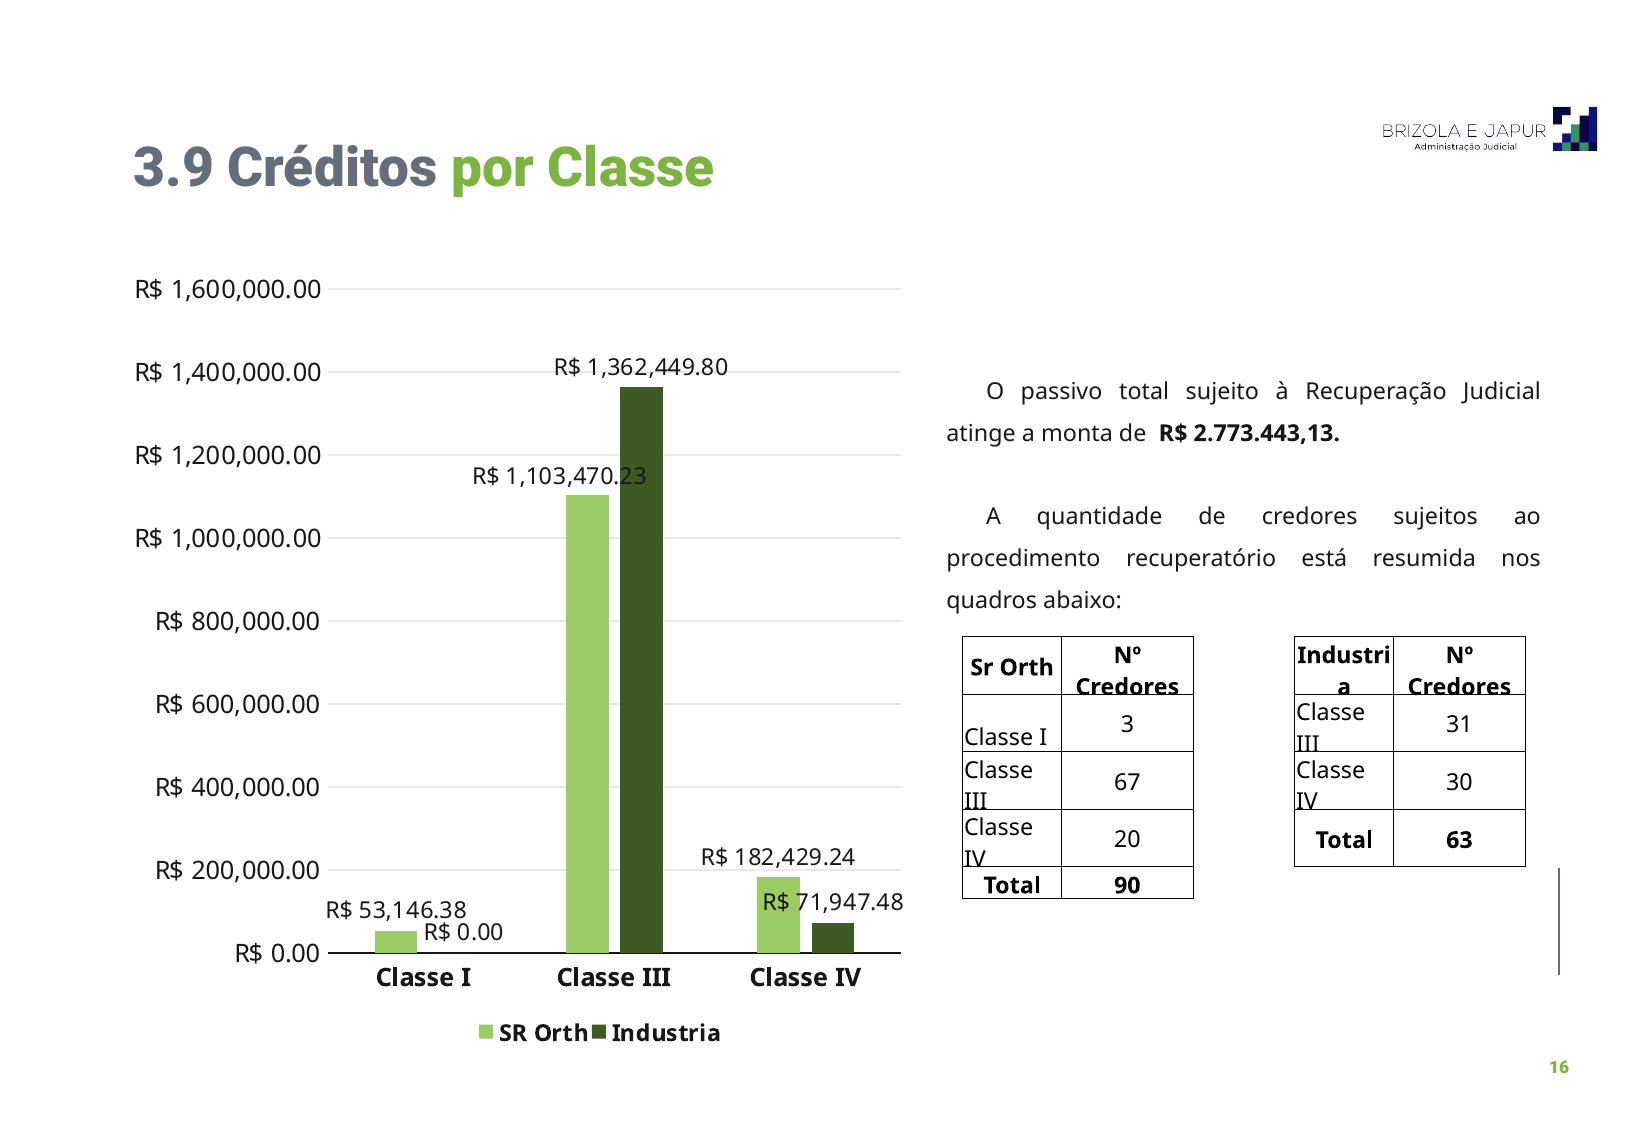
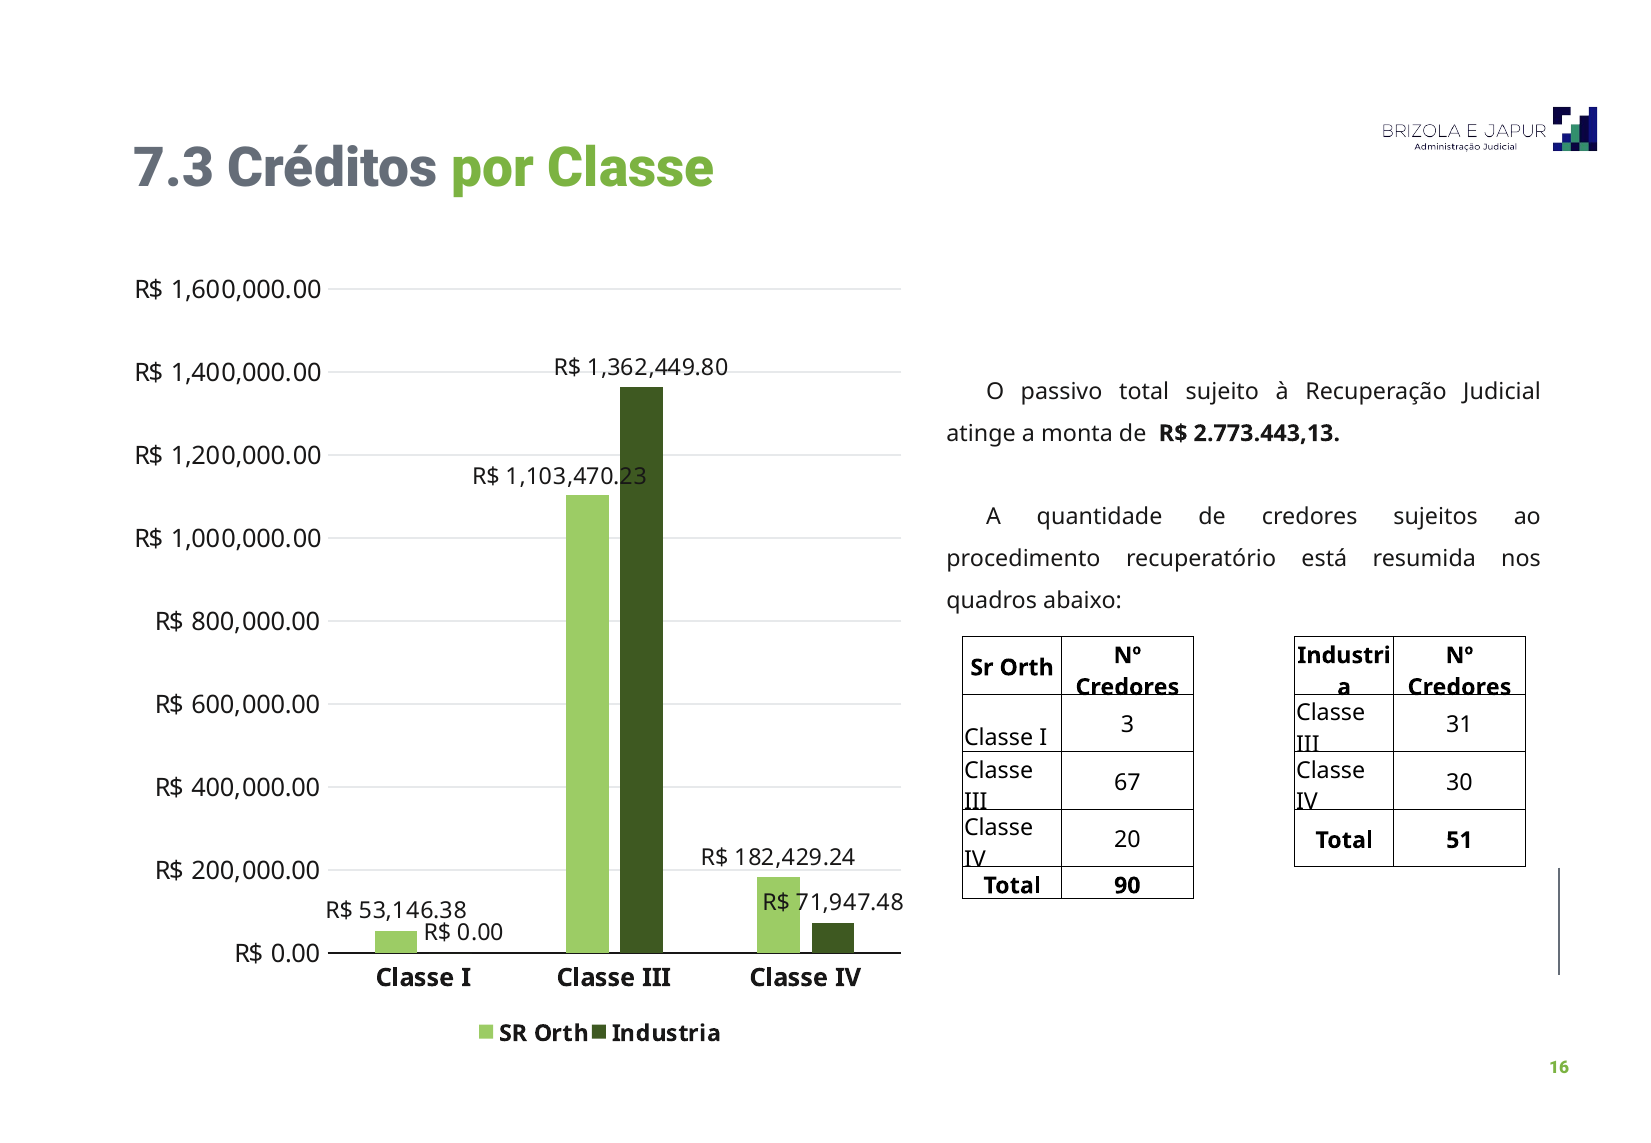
3.9: 3.9 -> 7.3
63: 63 -> 51
